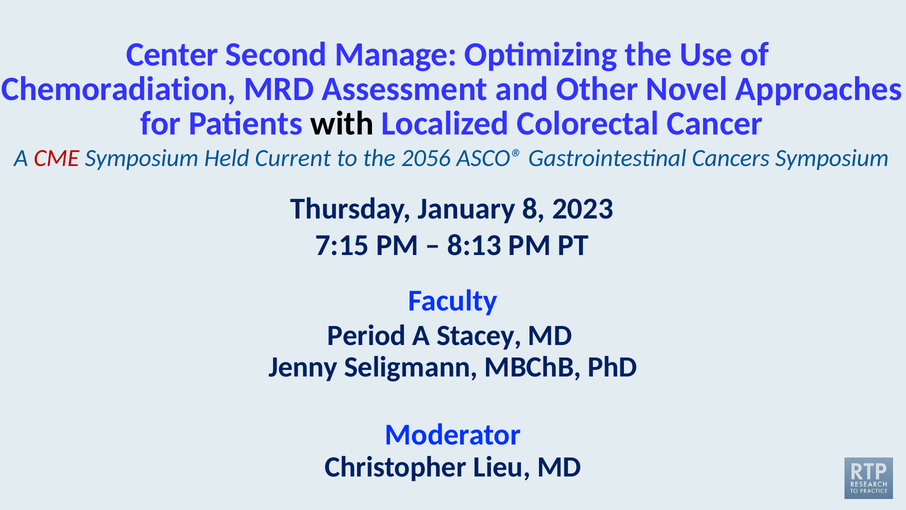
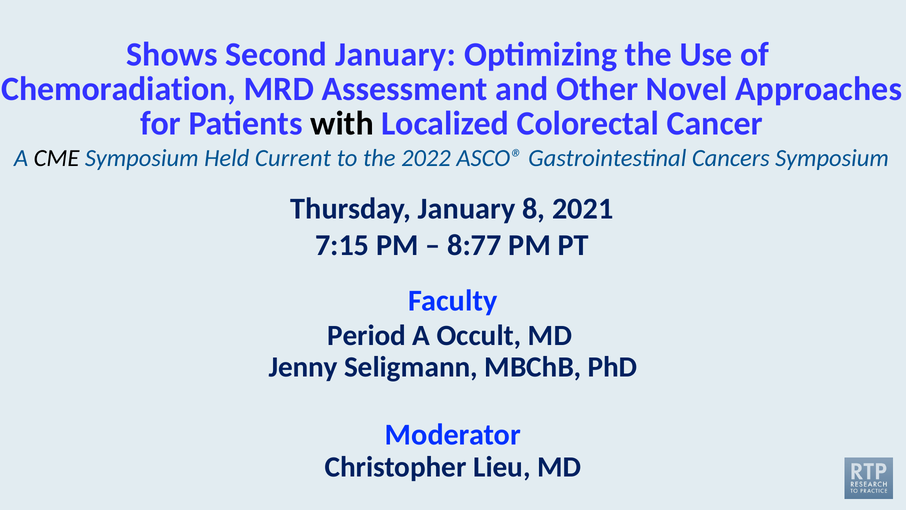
Center: Center -> Shows
Second Manage: Manage -> January
CME colour: red -> black
2056: 2056 -> 2022
2023: 2023 -> 2021
8:13: 8:13 -> 8:77
Stacey: Stacey -> Occult
